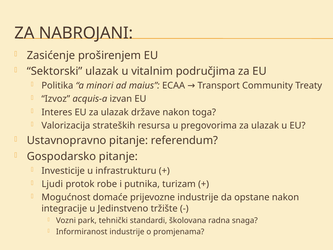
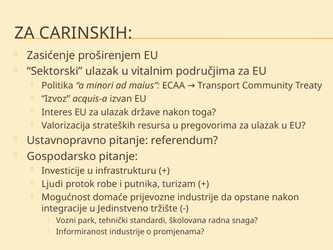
NABROJANI: NABROJANI -> CARINSKIH
